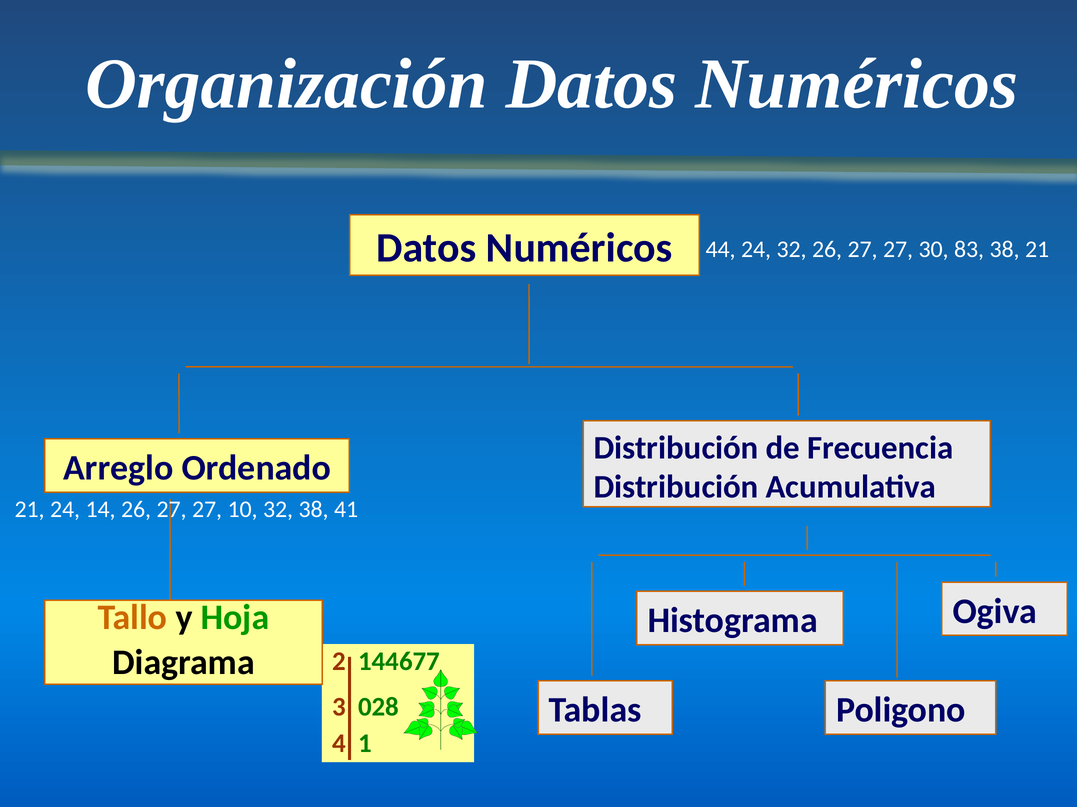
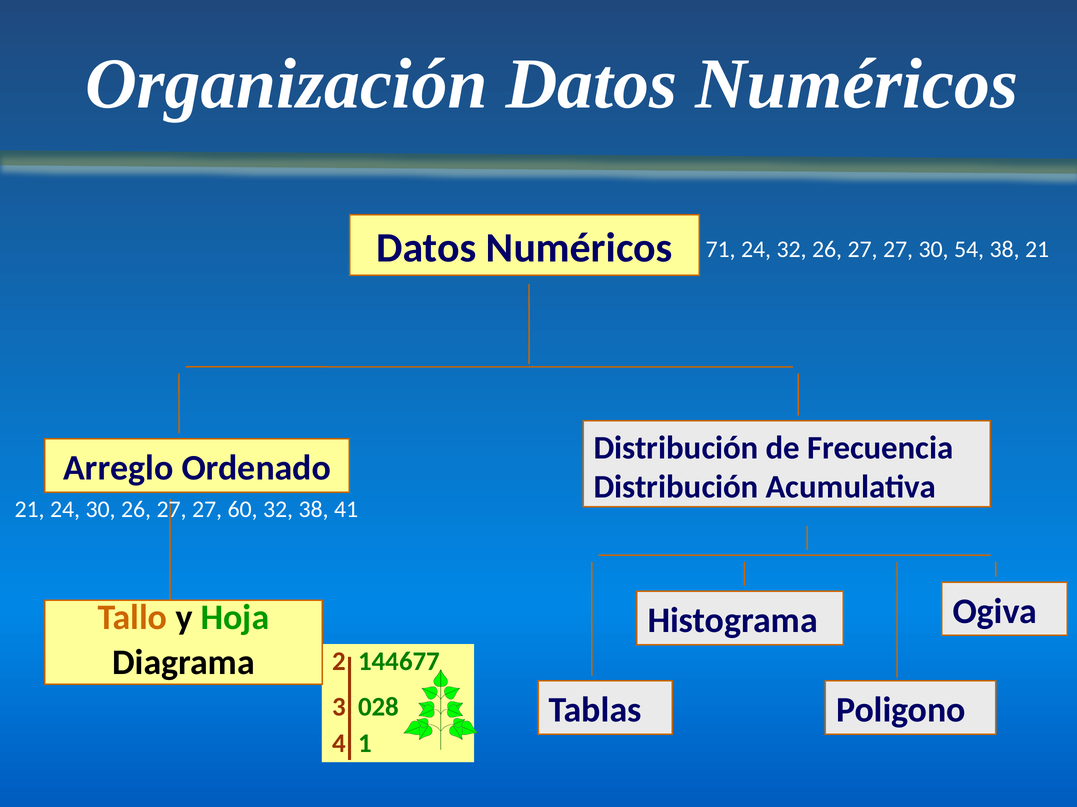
44: 44 -> 71
83: 83 -> 54
24 14: 14 -> 30
10: 10 -> 60
